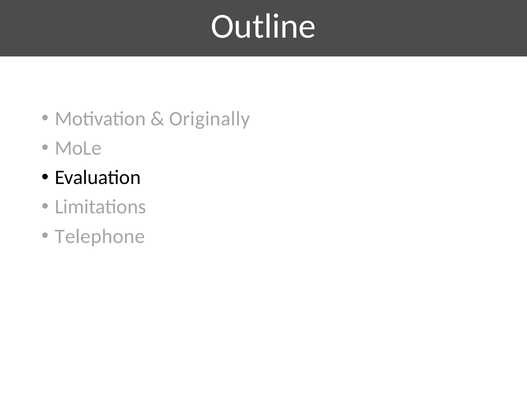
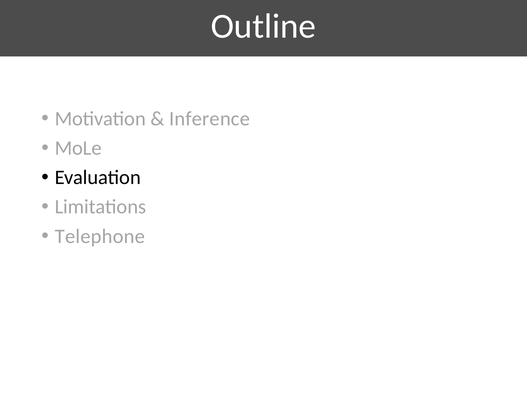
Originally: Originally -> Inference
